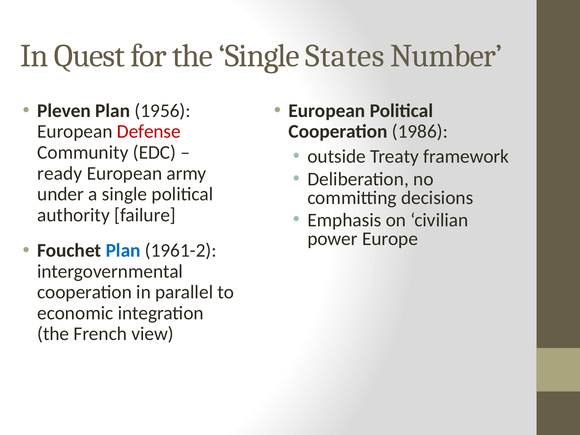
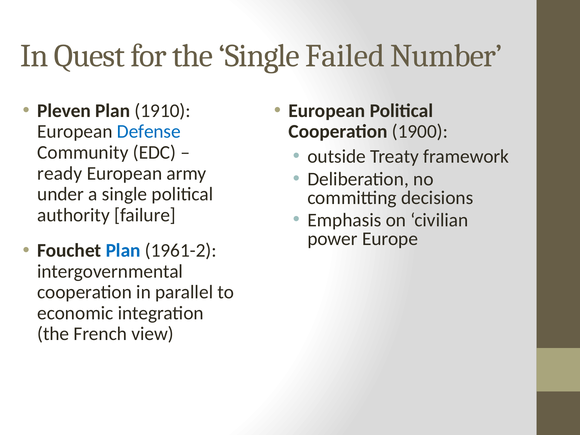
States: States -> Failed
1956: 1956 -> 1910
Defense colour: red -> blue
1986: 1986 -> 1900
